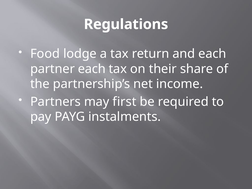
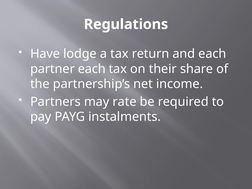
Food: Food -> Have
first: first -> rate
